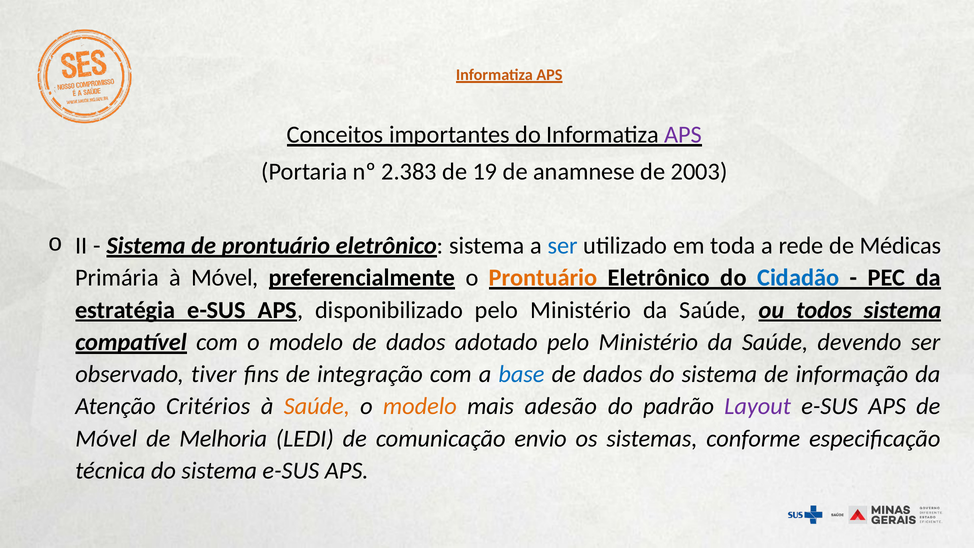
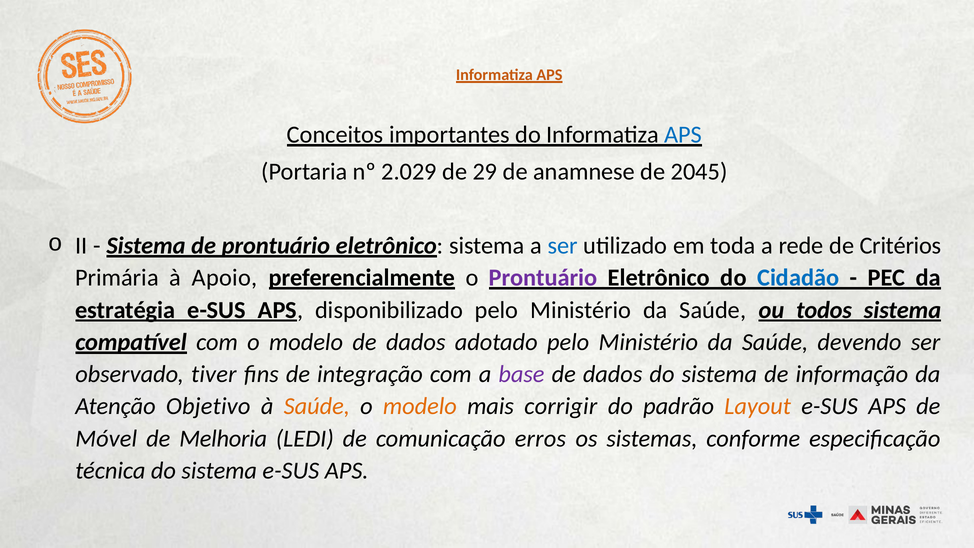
APS at (683, 135) colour: purple -> blue
2.383: 2.383 -> 2.029
19: 19 -> 29
2003: 2003 -> 2045
Médicas: Médicas -> Critérios
à Móvel: Móvel -> Apoio
Prontuário at (543, 278) colour: orange -> purple
base colour: blue -> purple
Critérios: Critérios -> Objetivo
adesão: adesão -> corrigir
Layout colour: purple -> orange
envio: envio -> erros
